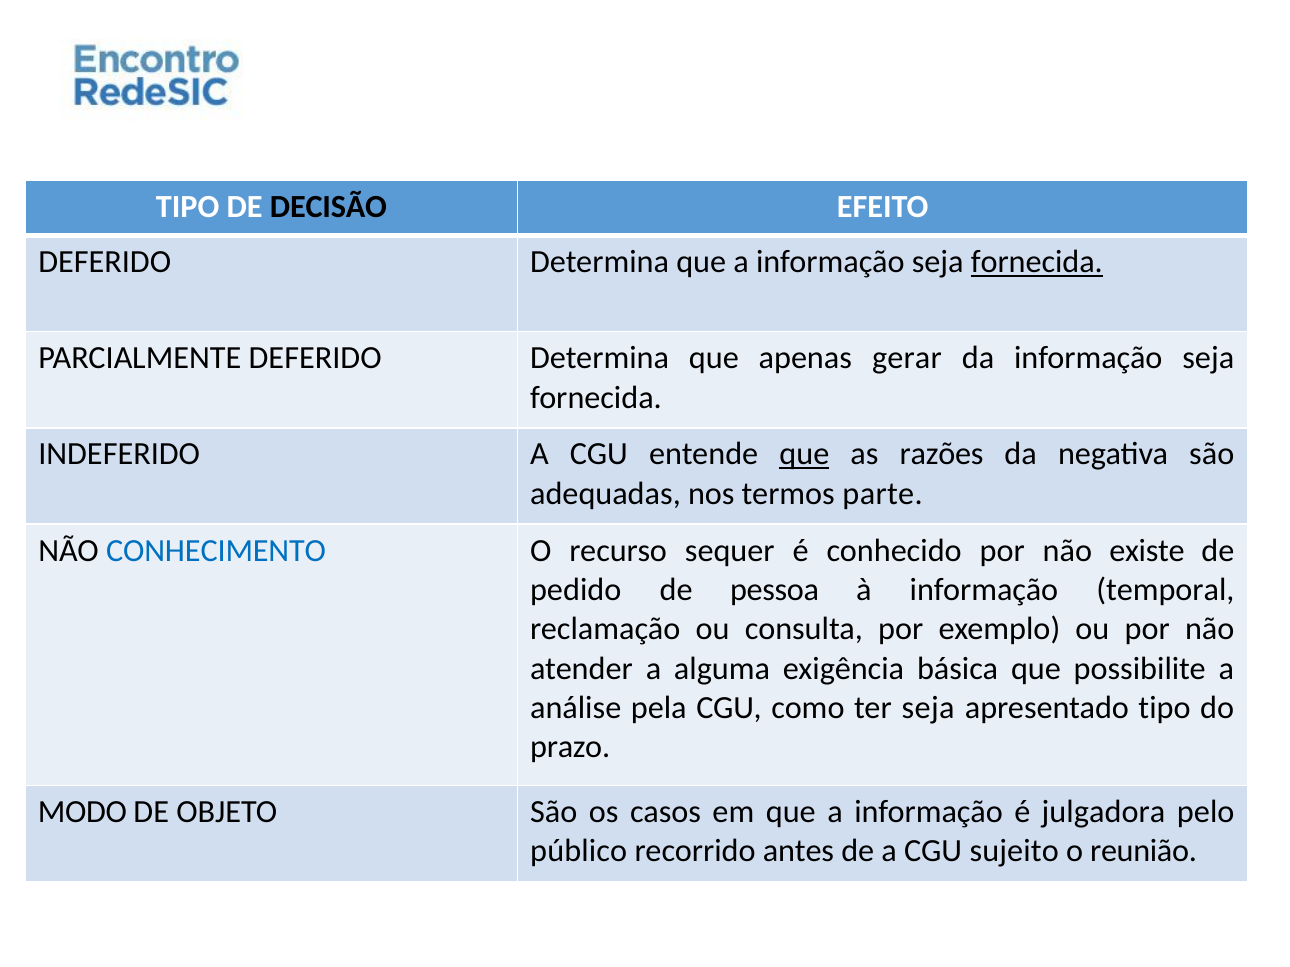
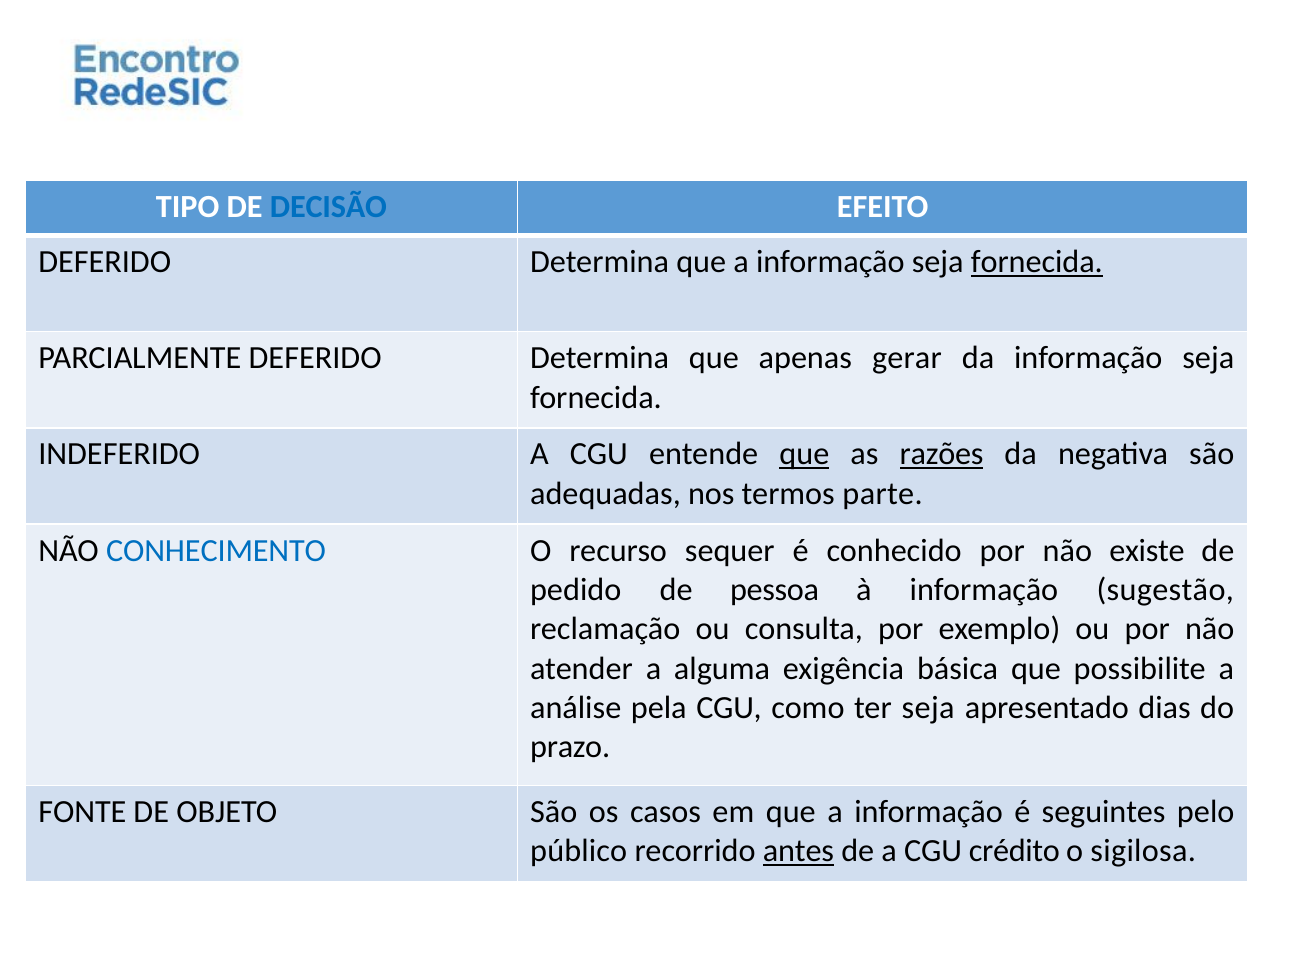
DECISÃO colour: black -> blue
razões underline: none -> present
temporal: temporal -> sugestão
apresentado tipo: tipo -> dias
MODO: MODO -> FONTE
julgadora: julgadora -> seguintes
antes underline: none -> present
sujeito: sujeito -> crédito
reunião: reunião -> sigilosa
